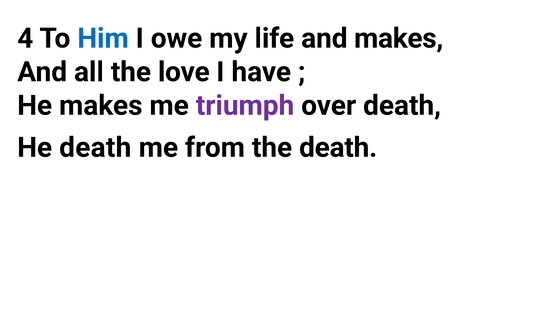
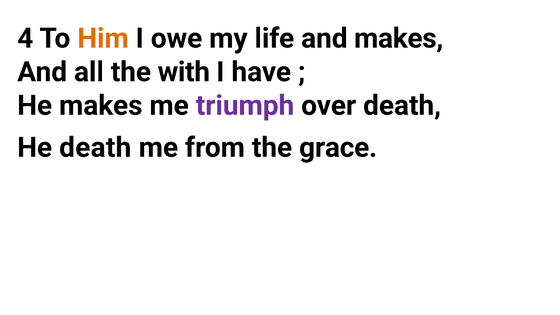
Him colour: blue -> orange
love: love -> with
the death: death -> grace
